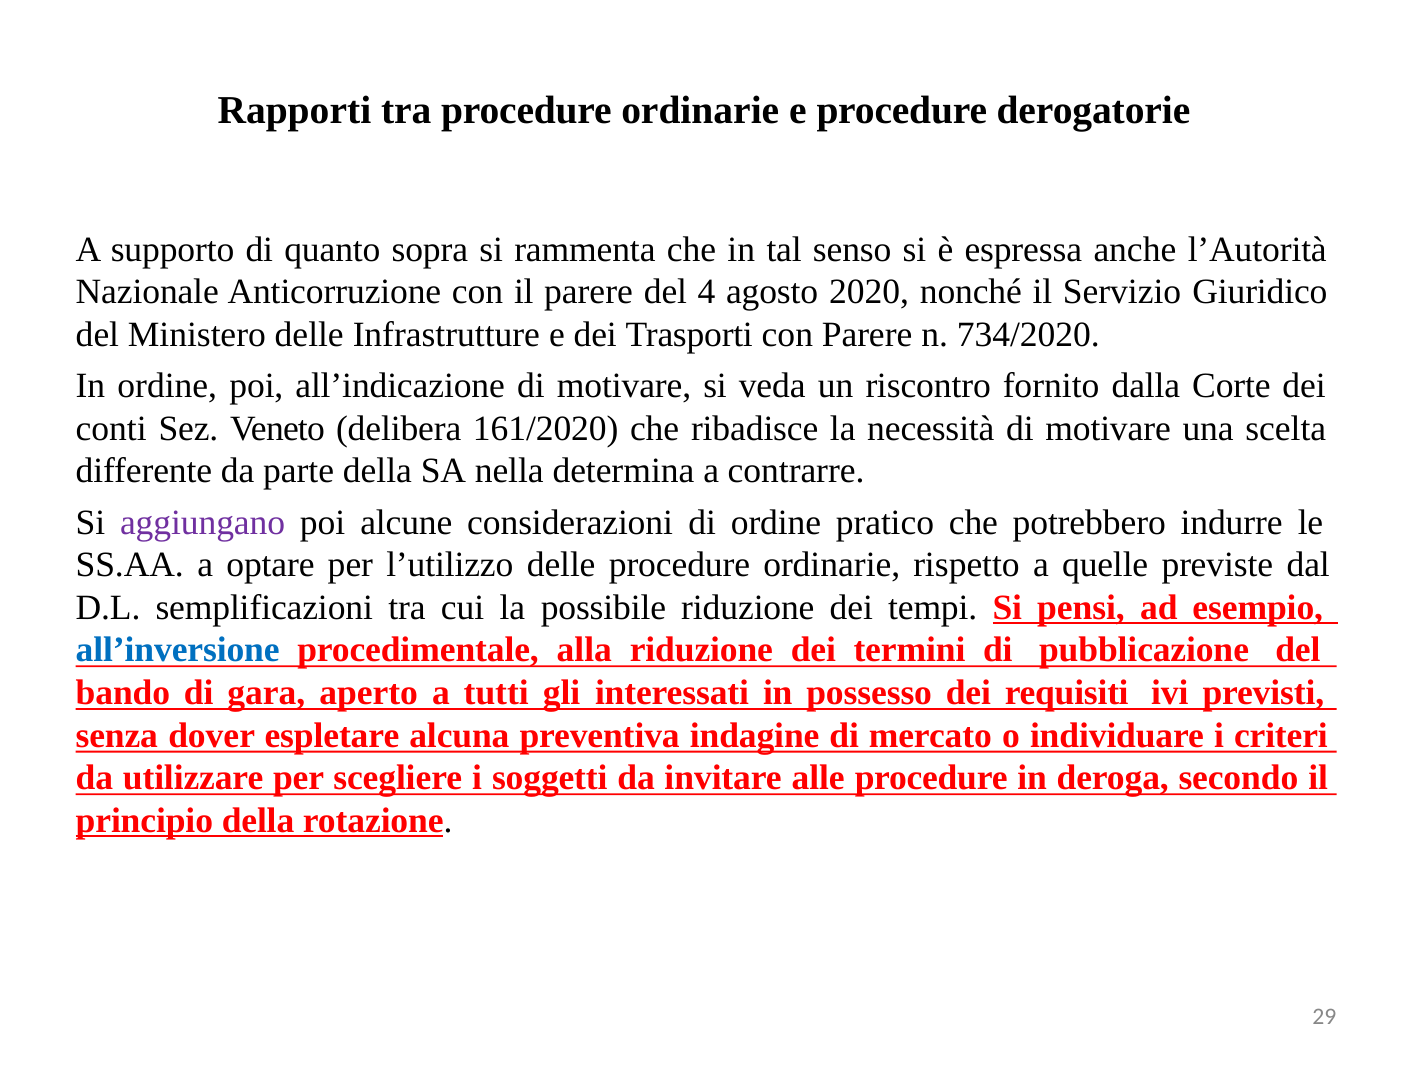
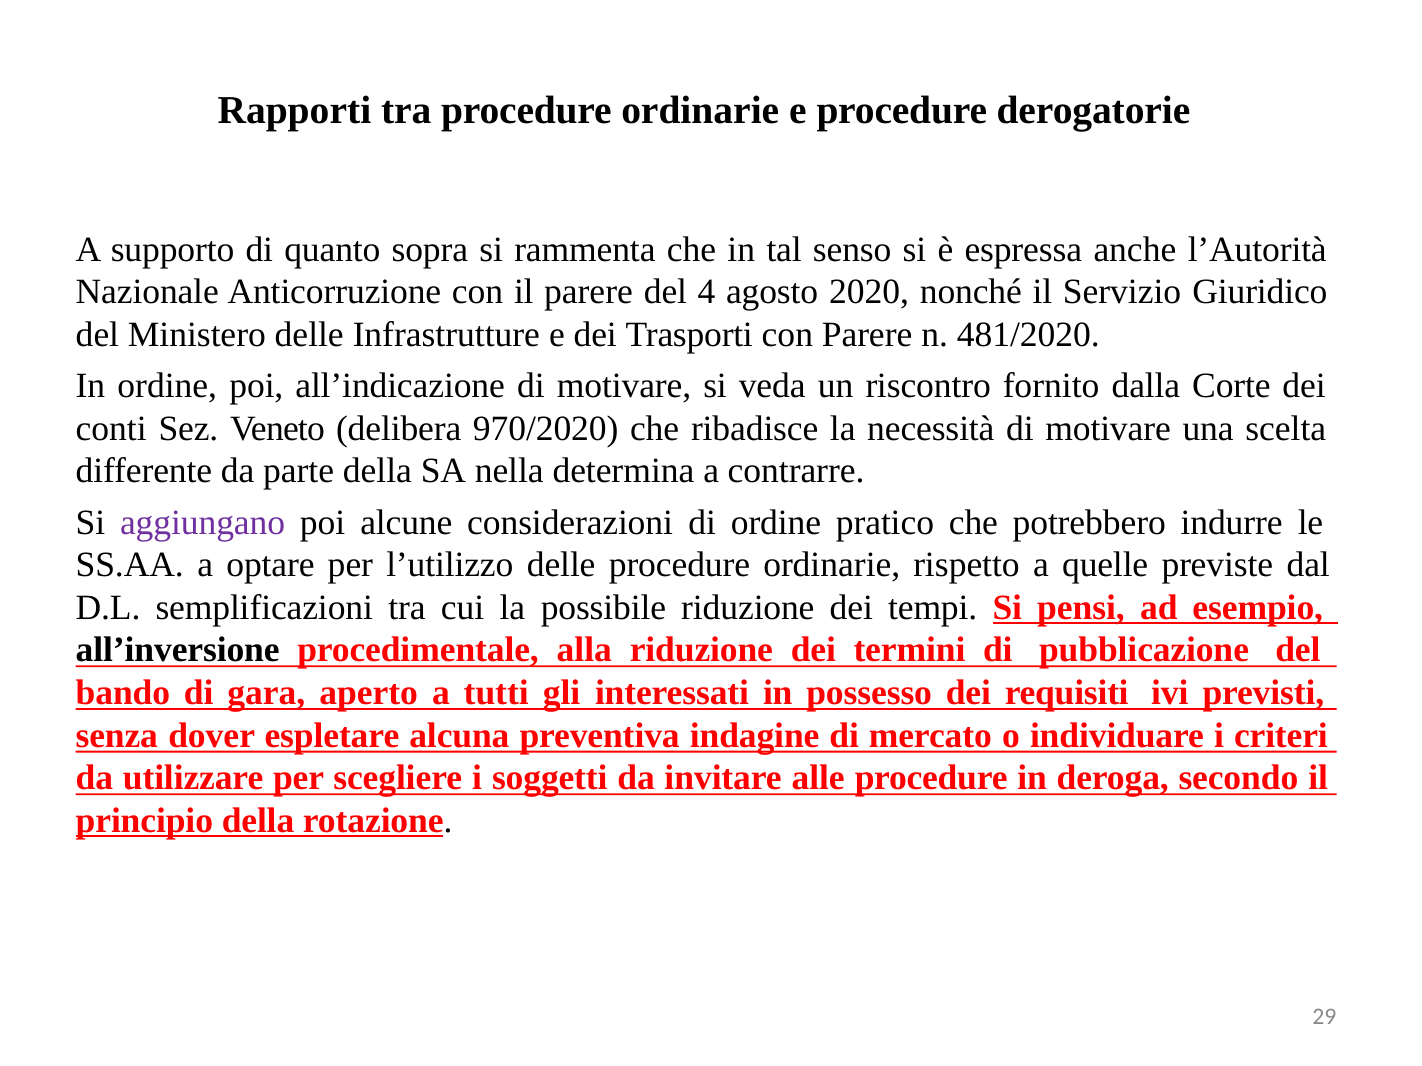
734/2020: 734/2020 -> 481/2020
161/2020: 161/2020 -> 970/2020
all’inversione colour: blue -> black
